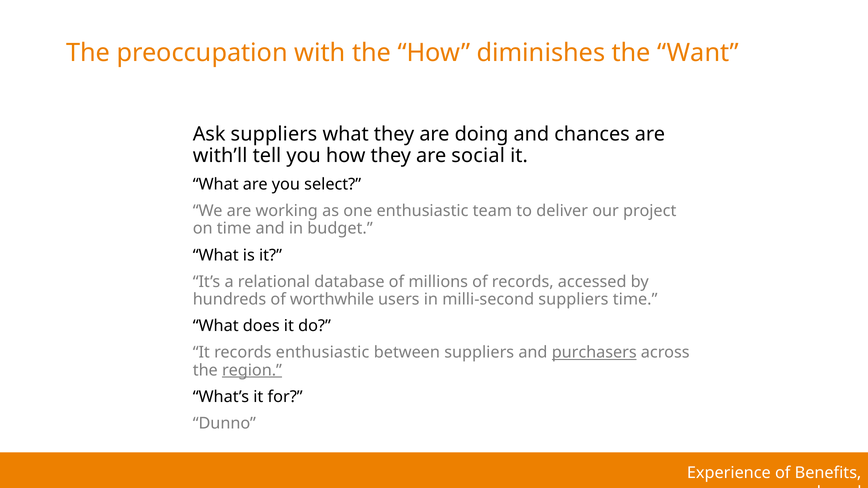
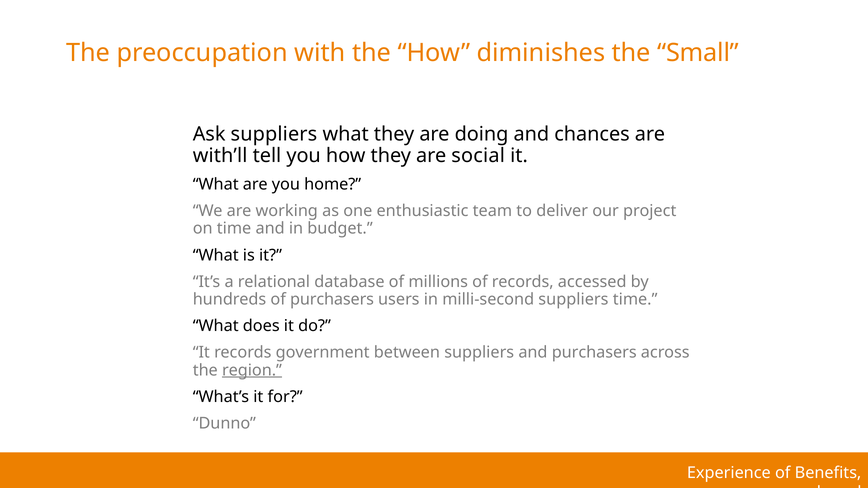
Want: Want -> Small
select: select -> home
of worthwhile: worthwhile -> purchasers
records enthusiastic: enthusiastic -> government
purchasers at (594, 353) underline: present -> none
